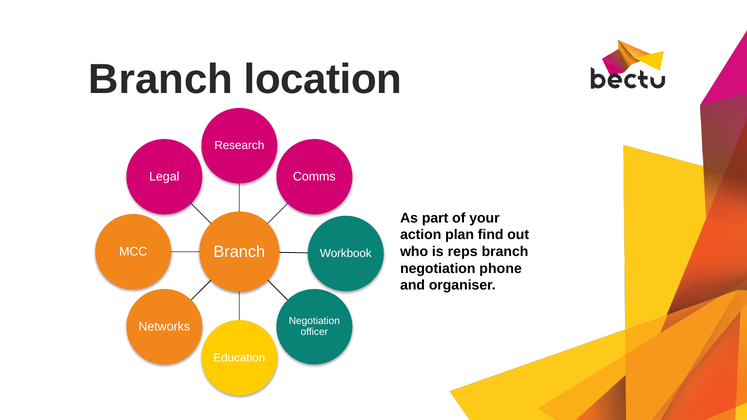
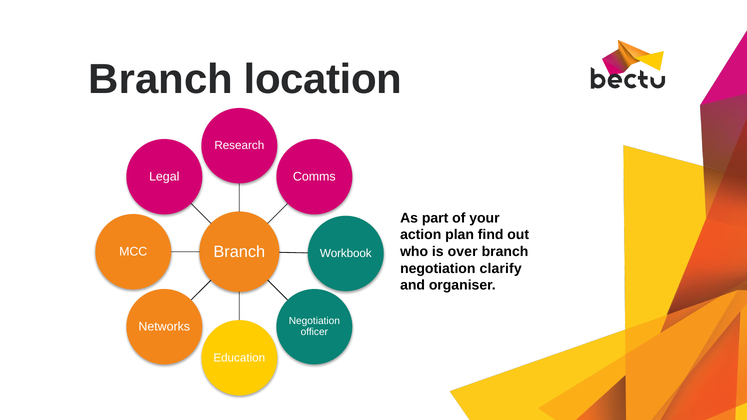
reps: reps -> over
phone: phone -> clarify
